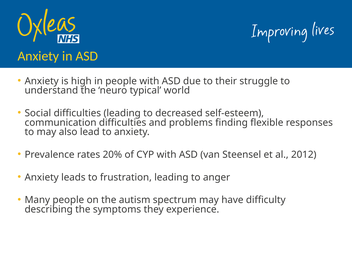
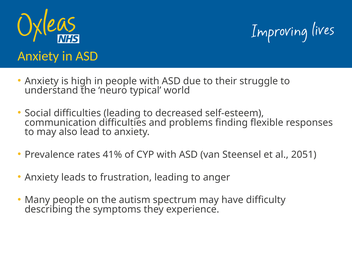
20%: 20% -> 41%
2012: 2012 -> 2051
